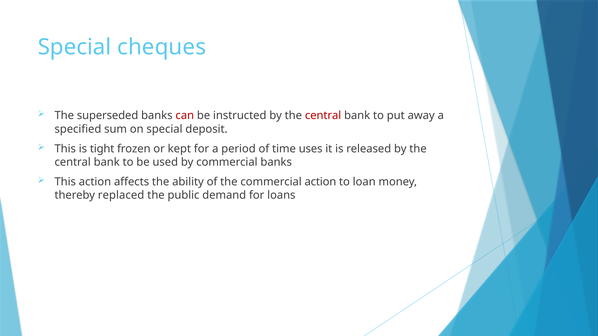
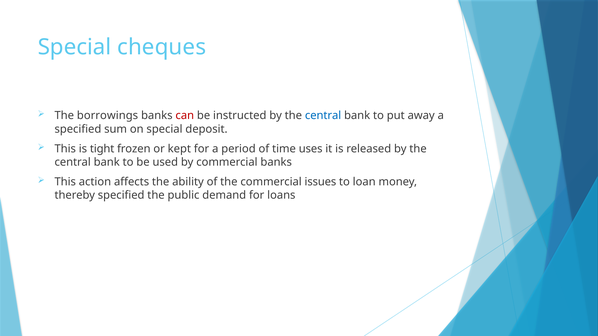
superseded: superseded -> borrowings
central at (323, 116) colour: red -> blue
commercial action: action -> issues
thereby replaced: replaced -> specified
